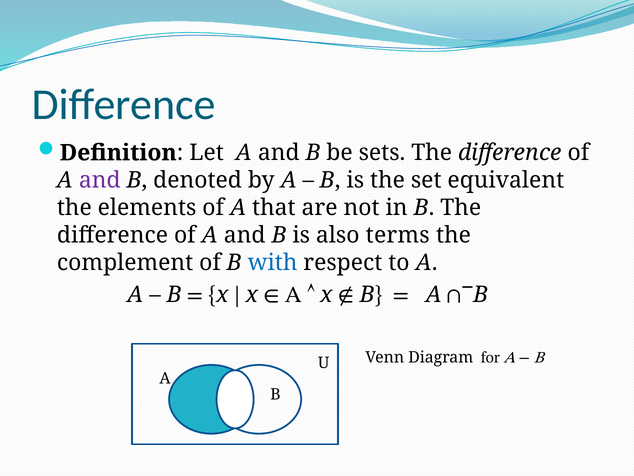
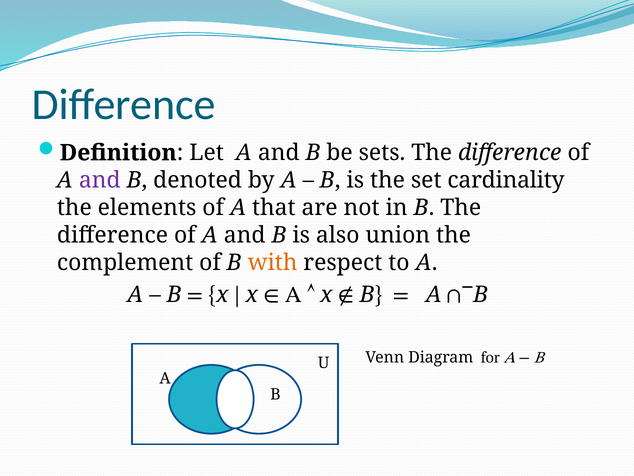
equivalent: equivalent -> cardinality
terms: terms -> union
with colour: blue -> orange
